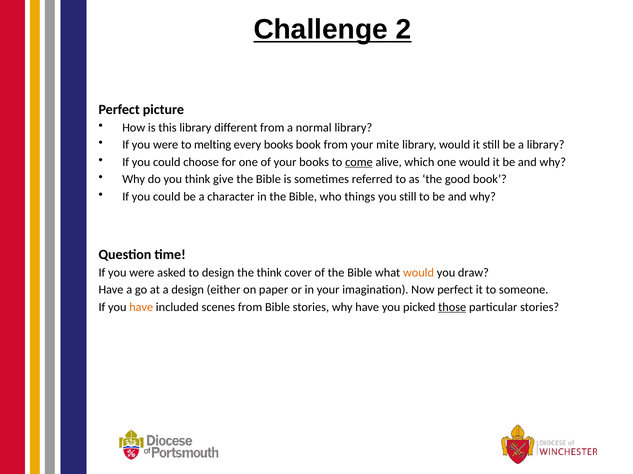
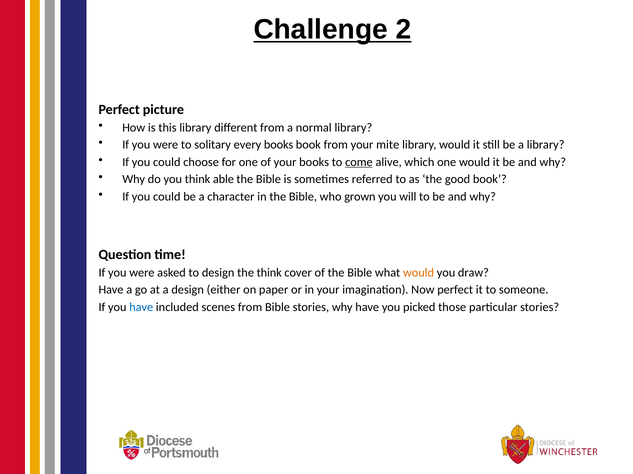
melting: melting -> solitary
give: give -> able
things: things -> grown
you still: still -> will
have at (141, 308) colour: orange -> blue
those underline: present -> none
